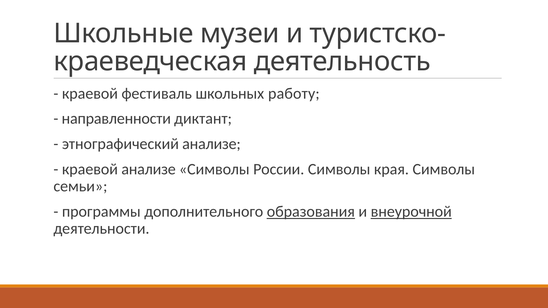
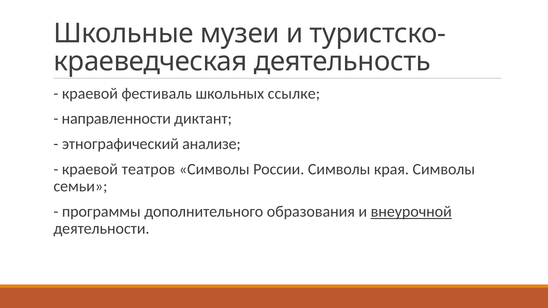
работу: работу -> ссылке
краевой анализе: анализе -> театров
образования underline: present -> none
